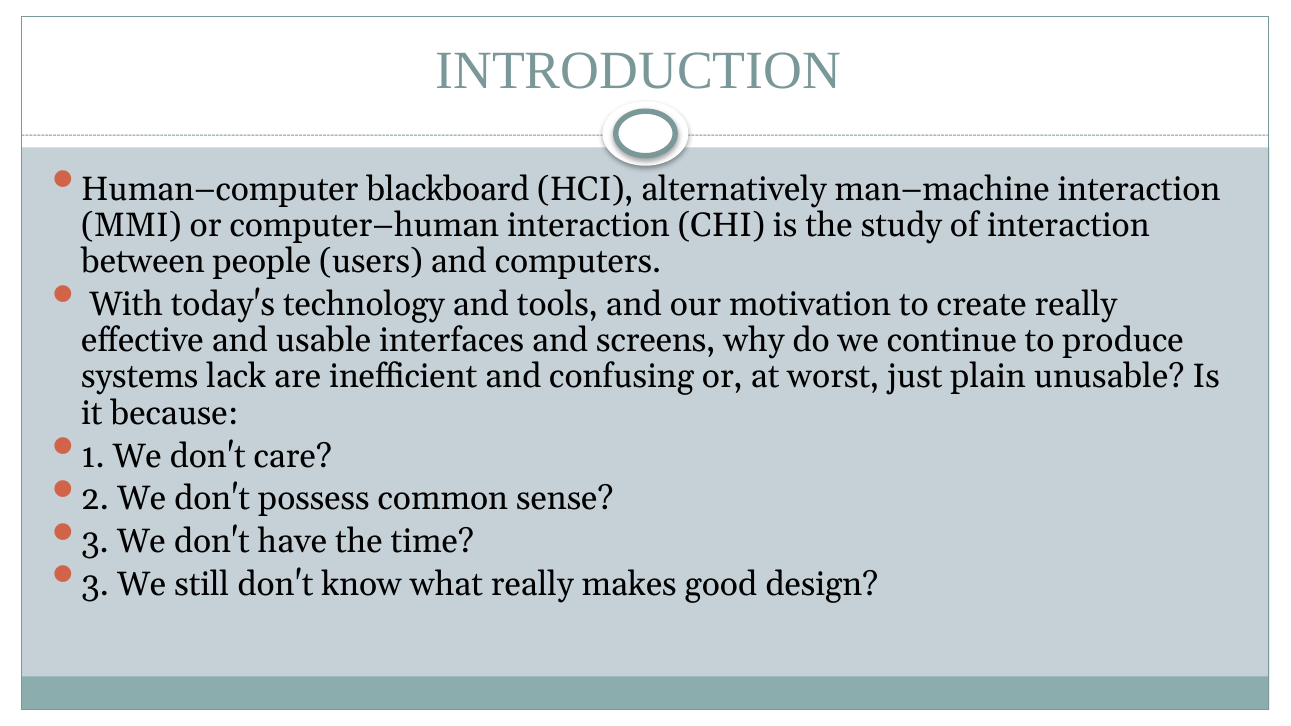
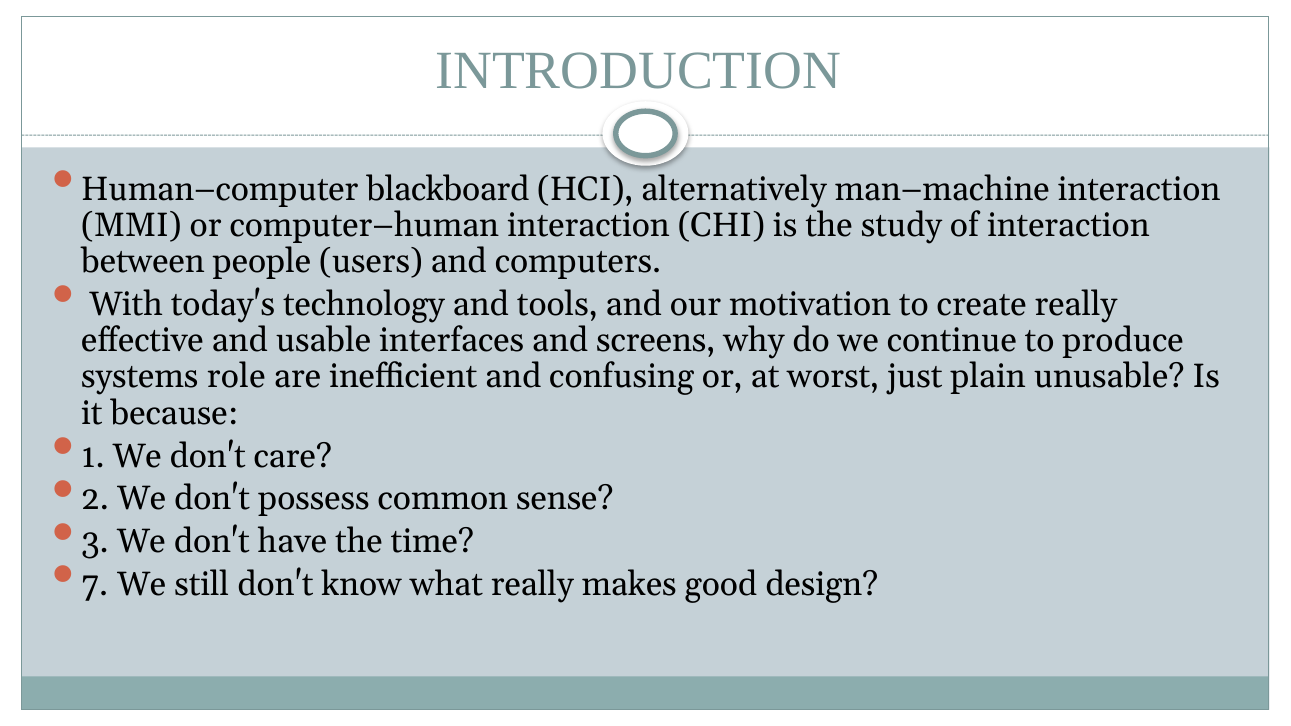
lack: lack -> role
3 at (95, 584): 3 -> 7
